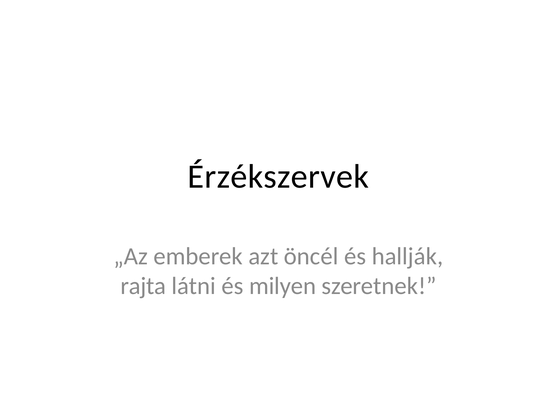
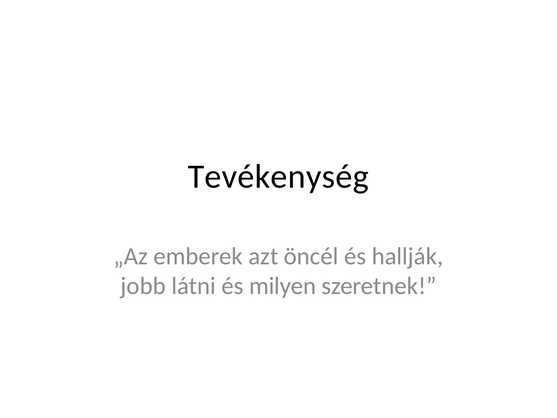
Érzékszervek: Érzékszervek -> Tevékenység
rajta: rajta -> jobb
